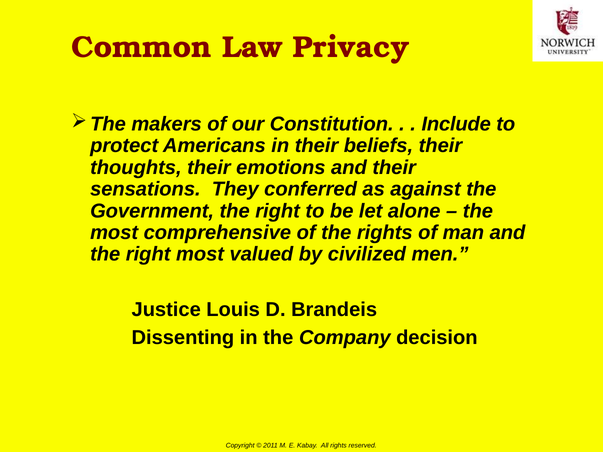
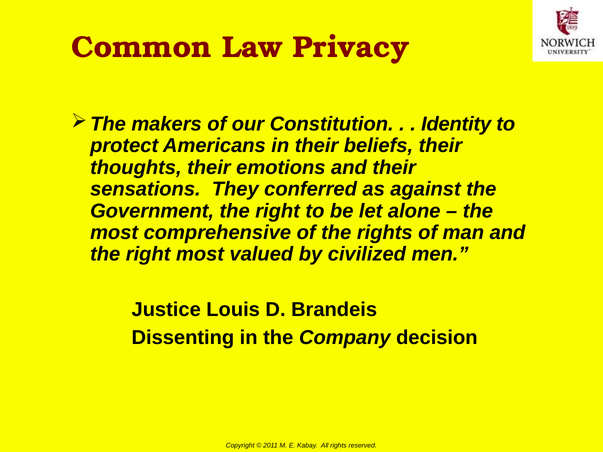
Include: Include -> Identity
